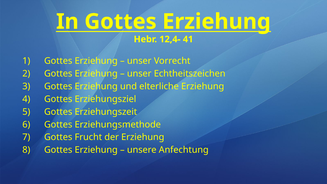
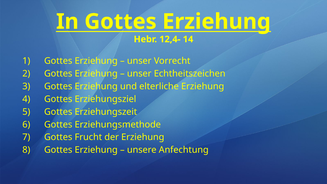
41: 41 -> 14
